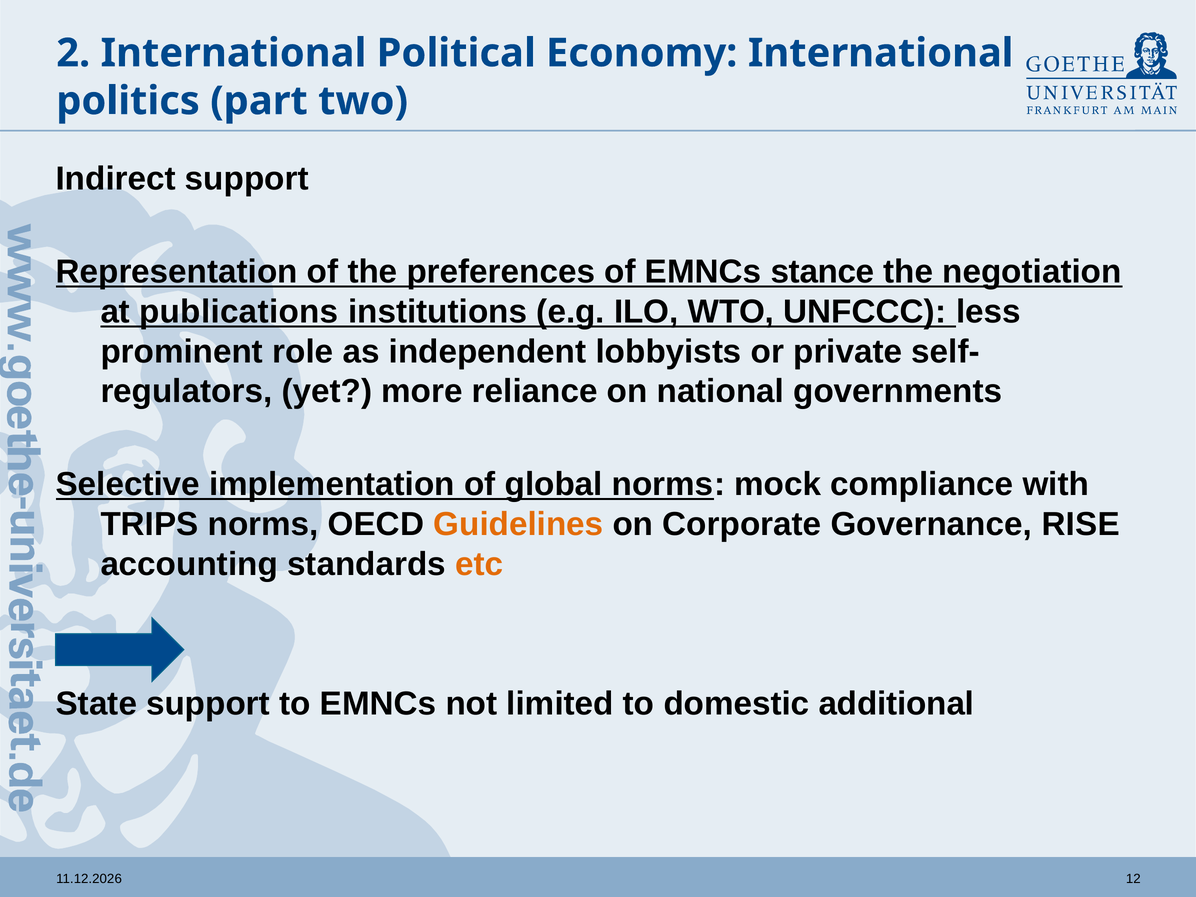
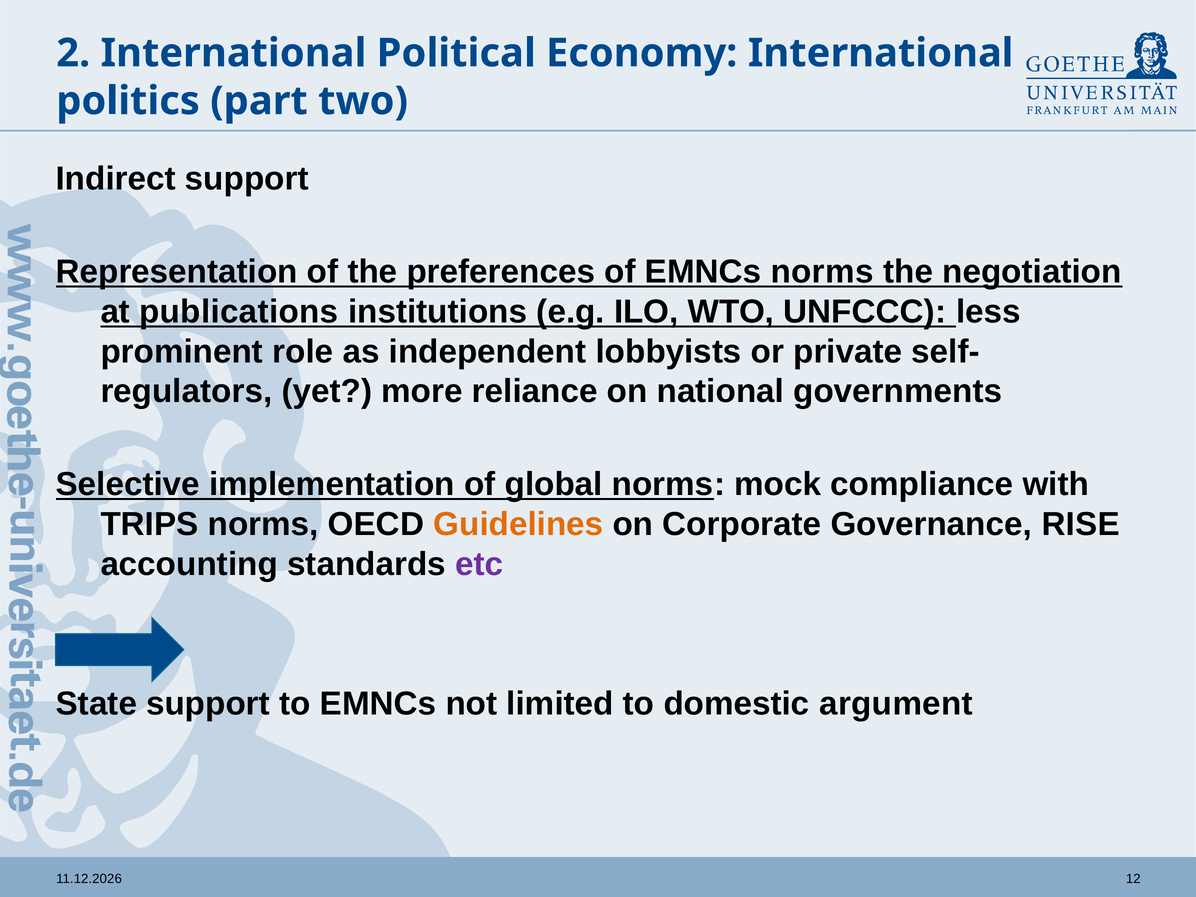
EMNCs stance: stance -> norms
etc colour: orange -> purple
additional: additional -> argument
